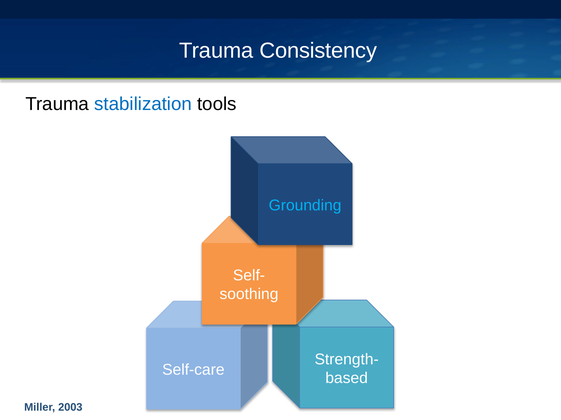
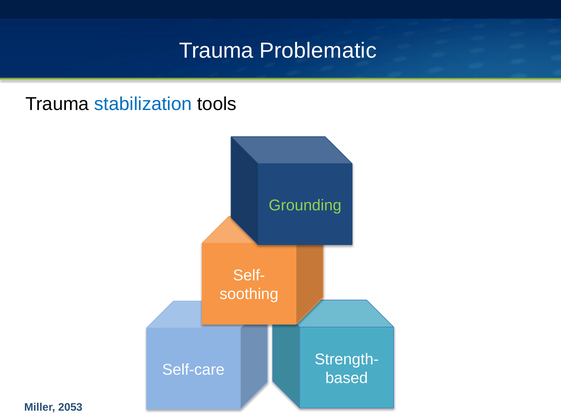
Consistency: Consistency -> Problematic
Grounding colour: light blue -> light green
2003: 2003 -> 2053
